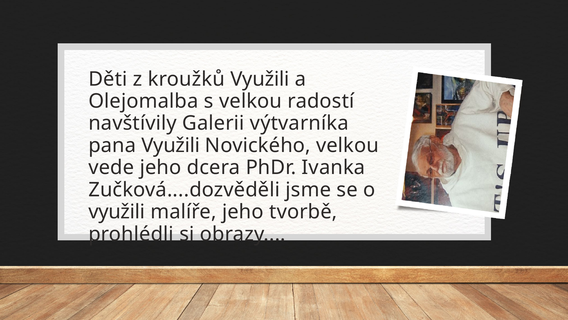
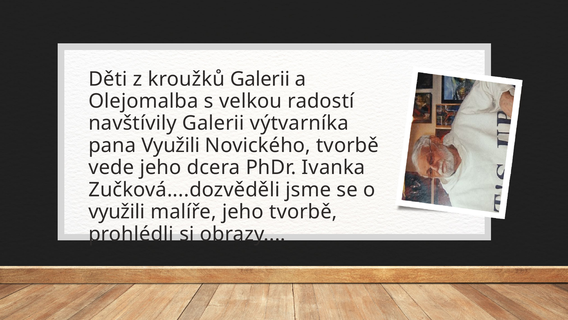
kroužků Využili: Využili -> Galerii
Novického velkou: velkou -> tvorbě
